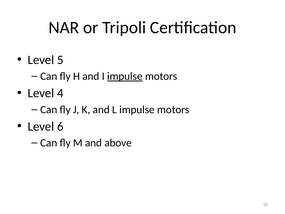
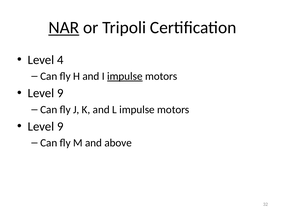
NAR underline: none -> present
5: 5 -> 4
4 at (60, 93): 4 -> 9
6 at (60, 126): 6 -> 9
